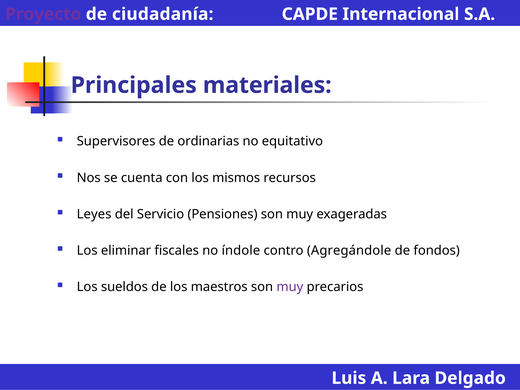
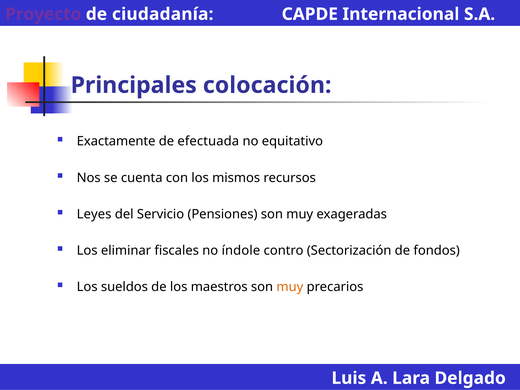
materiales: materiales -> colocación
Supervisores: Supervisores -> Exactamente
ordinarias: ordinarias -> efectuada
Agregándole: Agregándole -> Sectorización
muy at (290, 287) colour: purple -> orange
